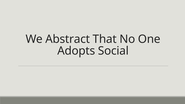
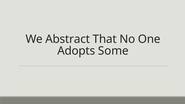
Social: Social -> Some
